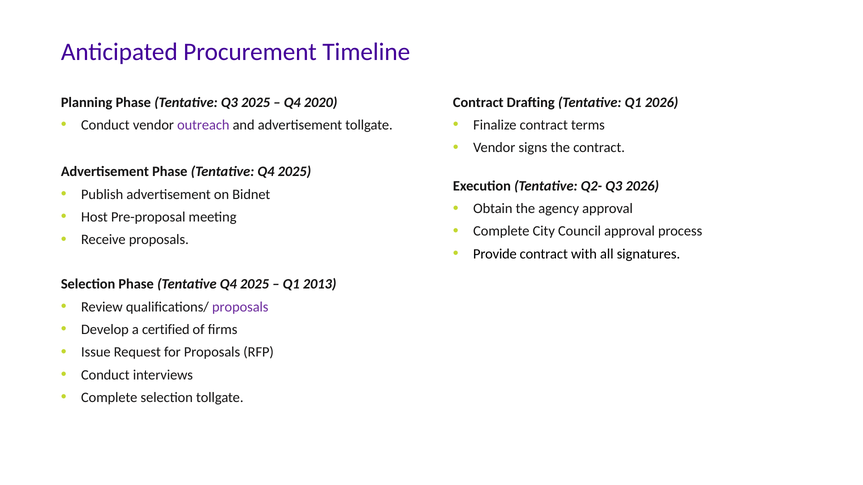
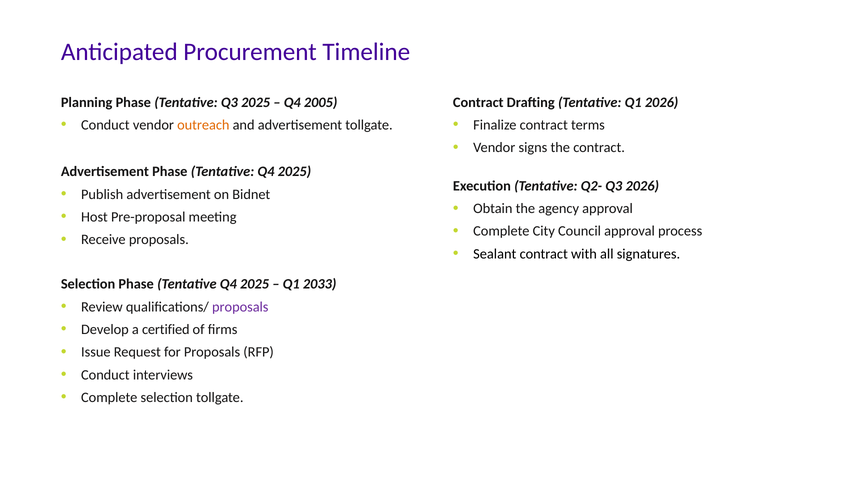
2020: 2020 -> 2005
outreach colour: purple -> orange
Provide: Provide -> Sealant
2013: 2013 -> 2033
